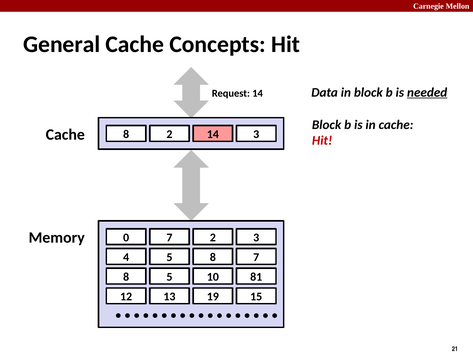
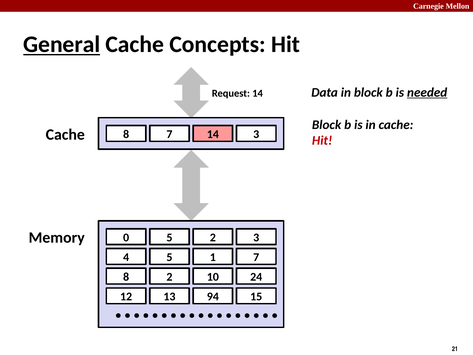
General underline: none -> present
8 2: 2 -> 7
0 7: 7 -> 5
5 8: 8 -> 1
8 5: 5 -> 2
81: 81 -> 24
19: 19 -> 94
